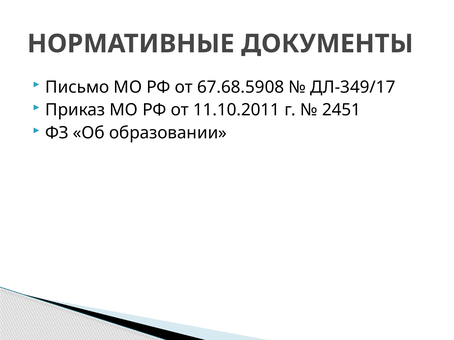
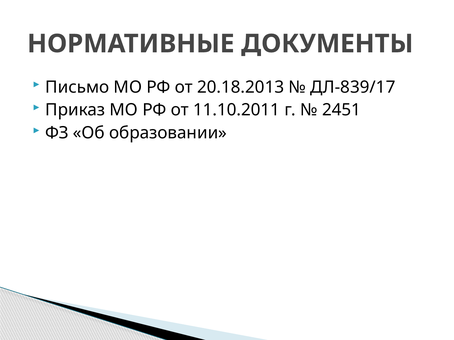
67.68.5908: 67.68.5908 -> 20.18.2013
ДЛ-349/17: ДЛ-349/17 -> ДЛ-839/17
